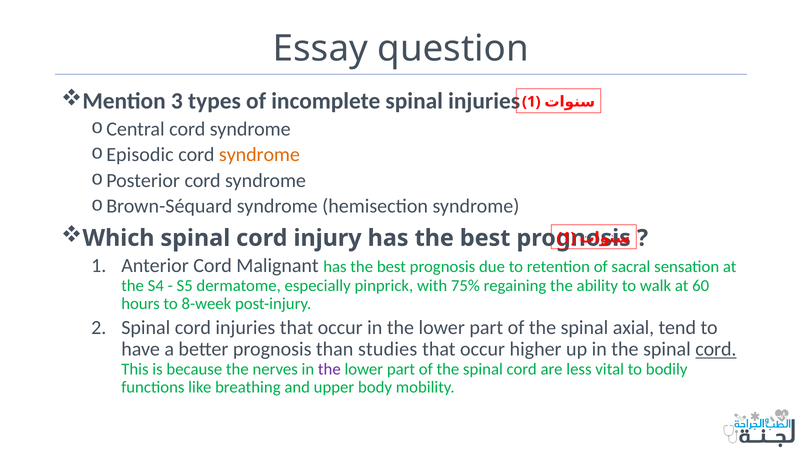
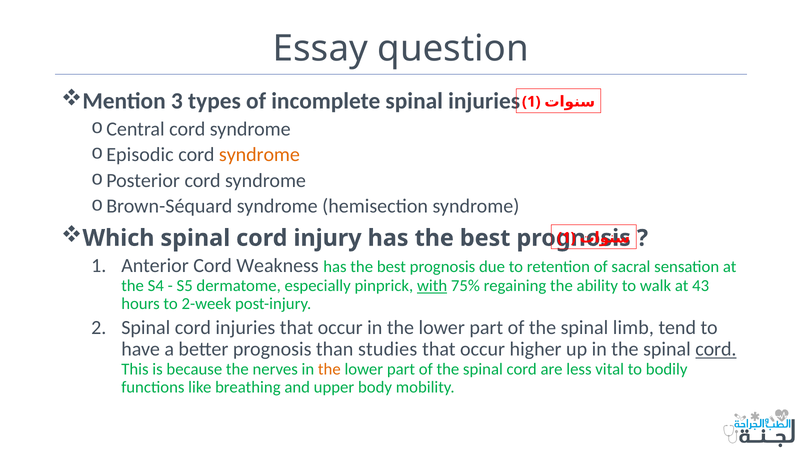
Malignant: Malignant -> Weakness
with underline: none -> present
60: 60 -> 43
8-week: 8-week -> 2-week
axial: axial -> limb
the at (329, 369) colour: purple -> orange
